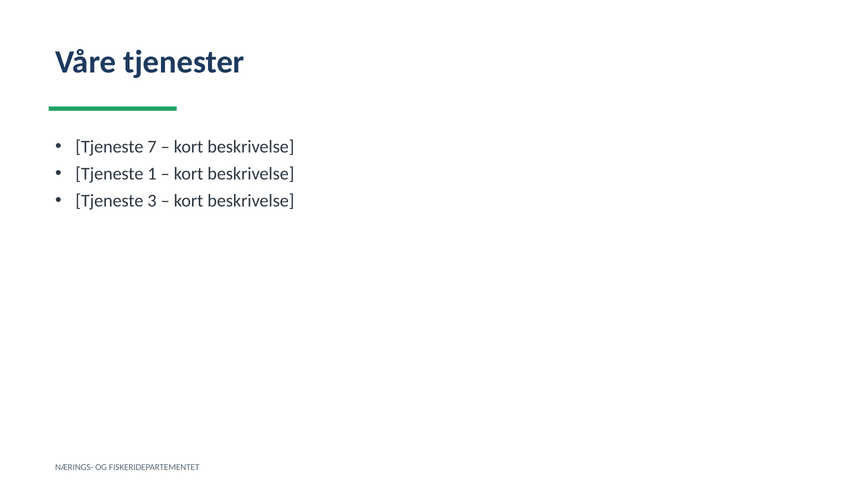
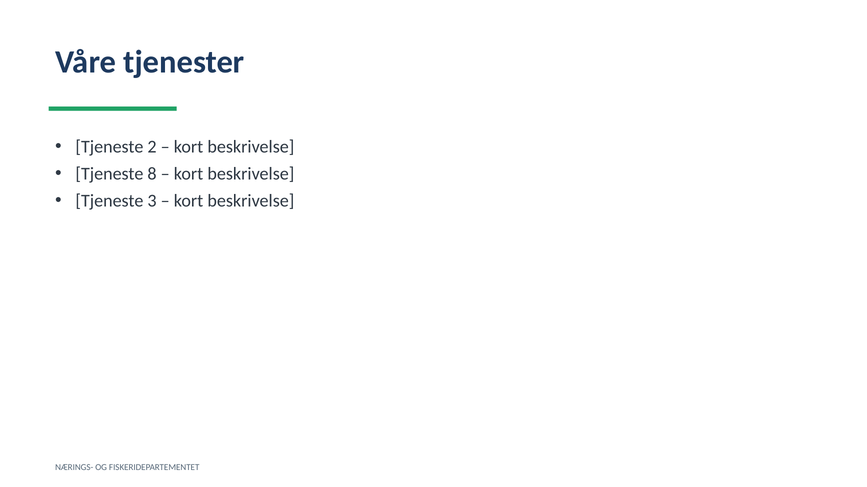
7: 7 -> 2
1: 1 -> 8
